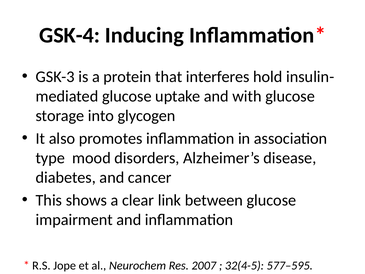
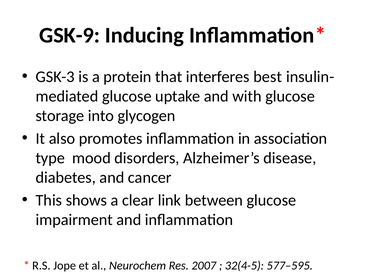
GSK-4: GSK-4 -> GSK-9
hold: hold -> best
